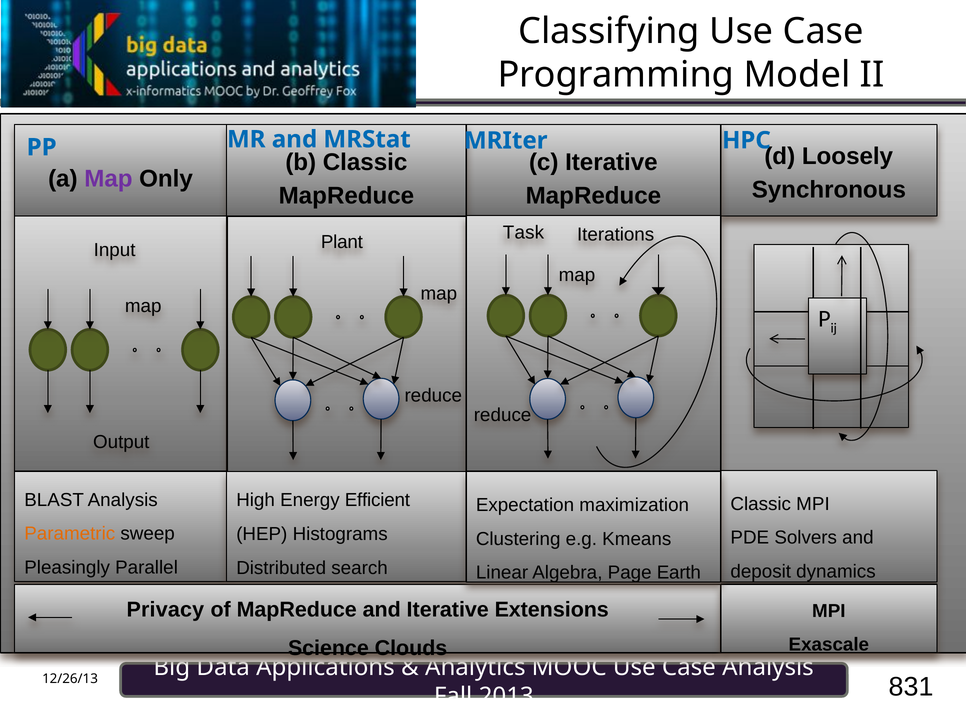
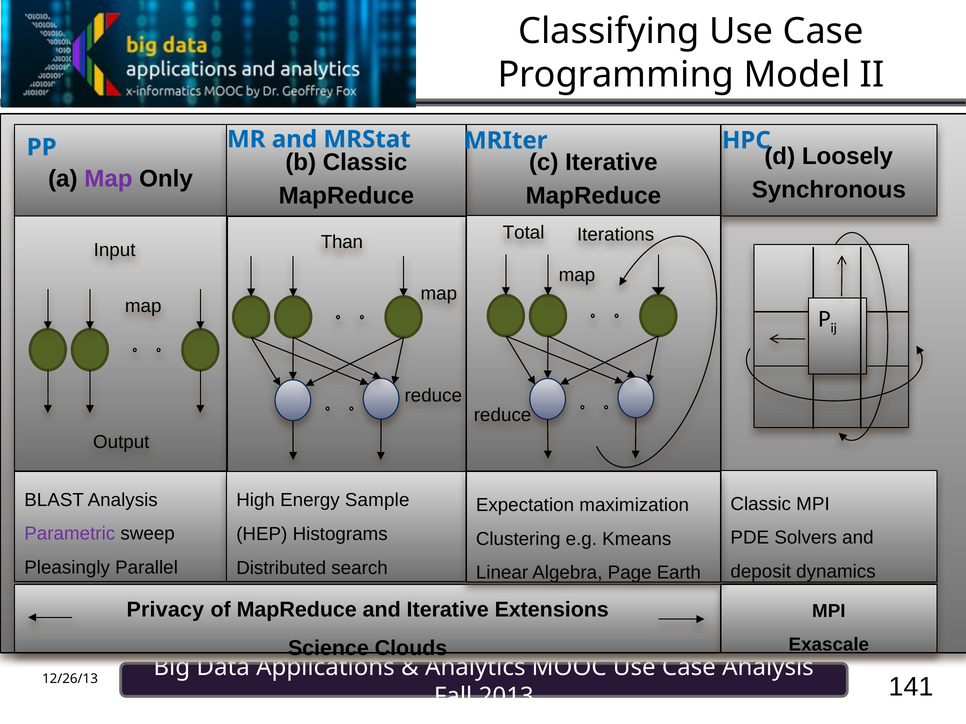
Task: Task -> Total
Plant: Plant -> Than
Efficient: Efficient -> Sample
Parametric colour: orange -> purple
831: 831 -> 141
